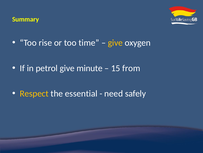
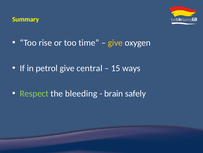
minute: minute -> central
from: from -> ways
Respect colour: yellow -> light green
essential: essential -> bleeding
need: need -> brain
